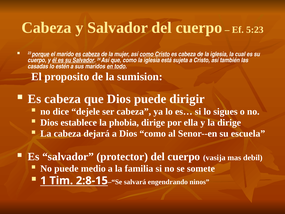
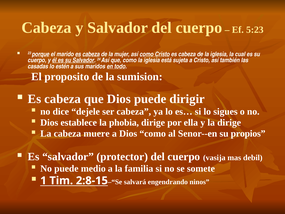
dejará: dejará -> muere
escuela: escuela -> propios
